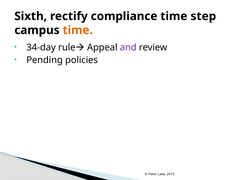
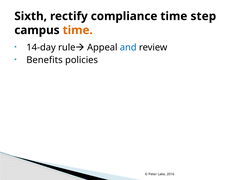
34-day: 34-day -> 14-day
and colour: purple -> blue
Pending: Pending -> Benefits
